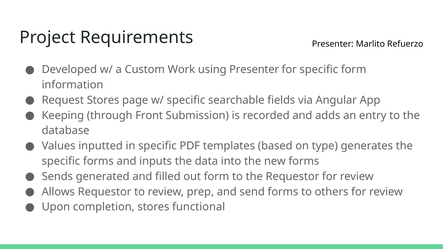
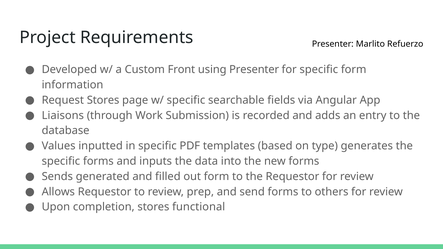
Work: Work -> Front
Keeping: Keeping -> Liaisons
Front: Front -> Work
